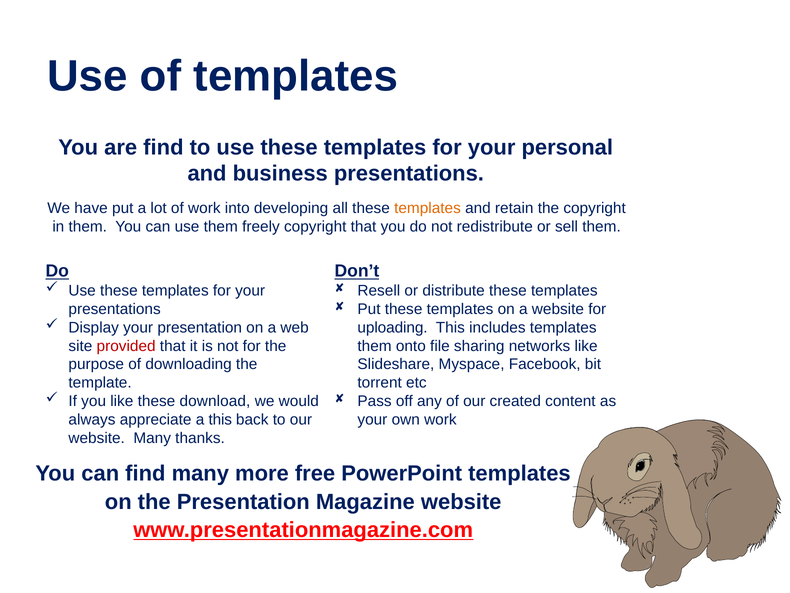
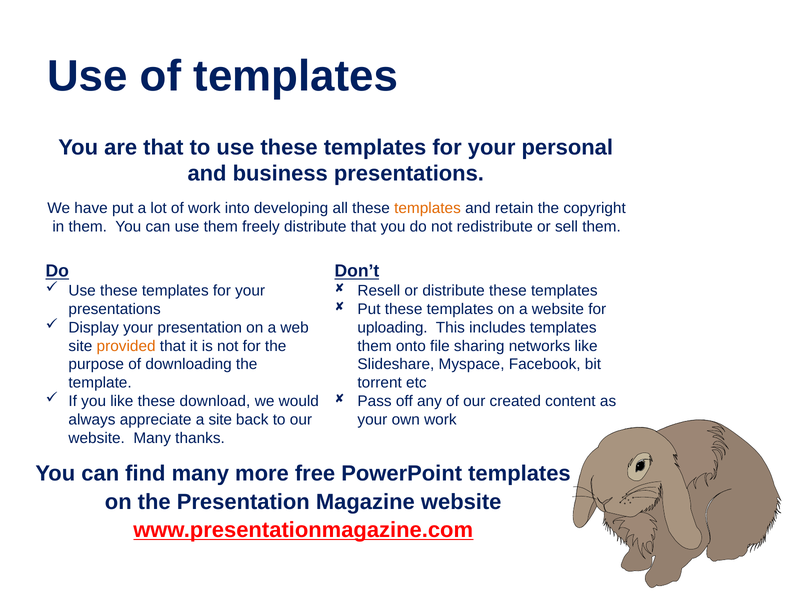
are find: find -> that
freely copyright: copyright -> distribute
provided colour: red -> orange
a this: this -> site
